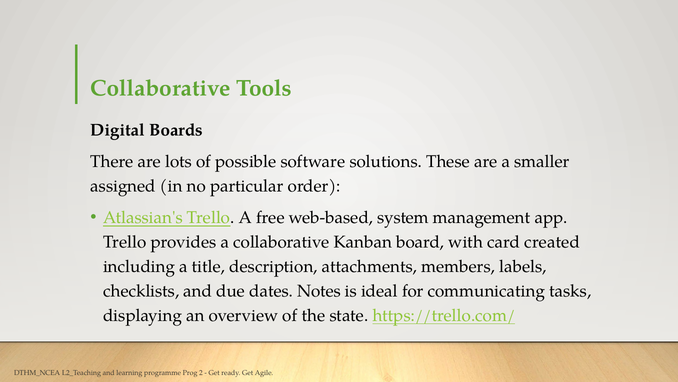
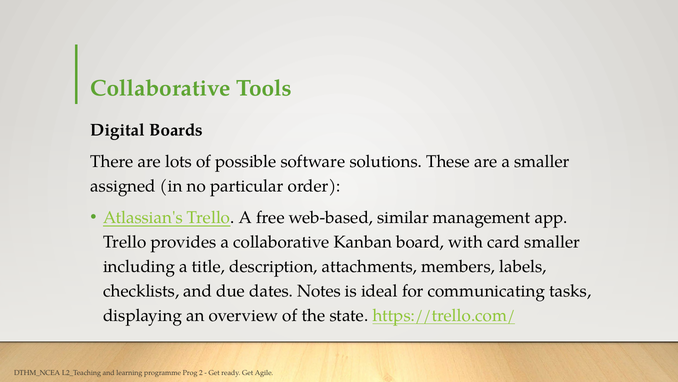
system: system -> similar
card created: created -> smaller
